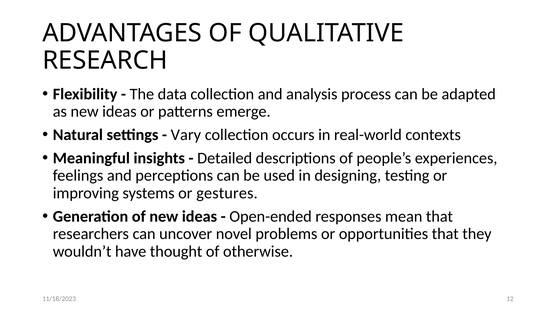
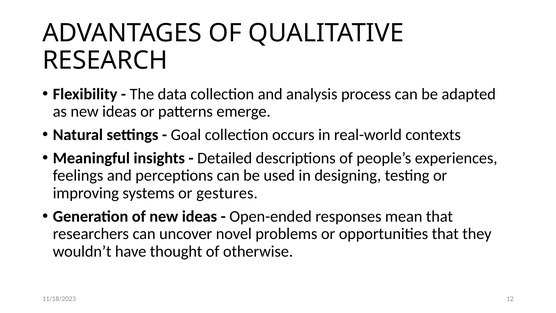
Vary: Vary -> Goal
